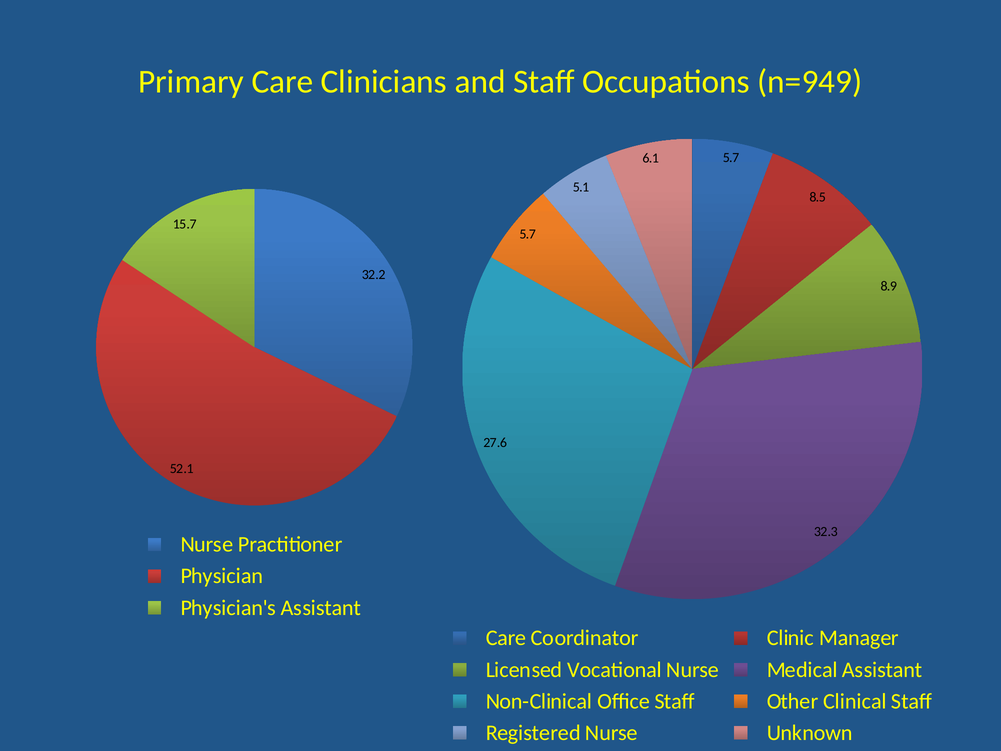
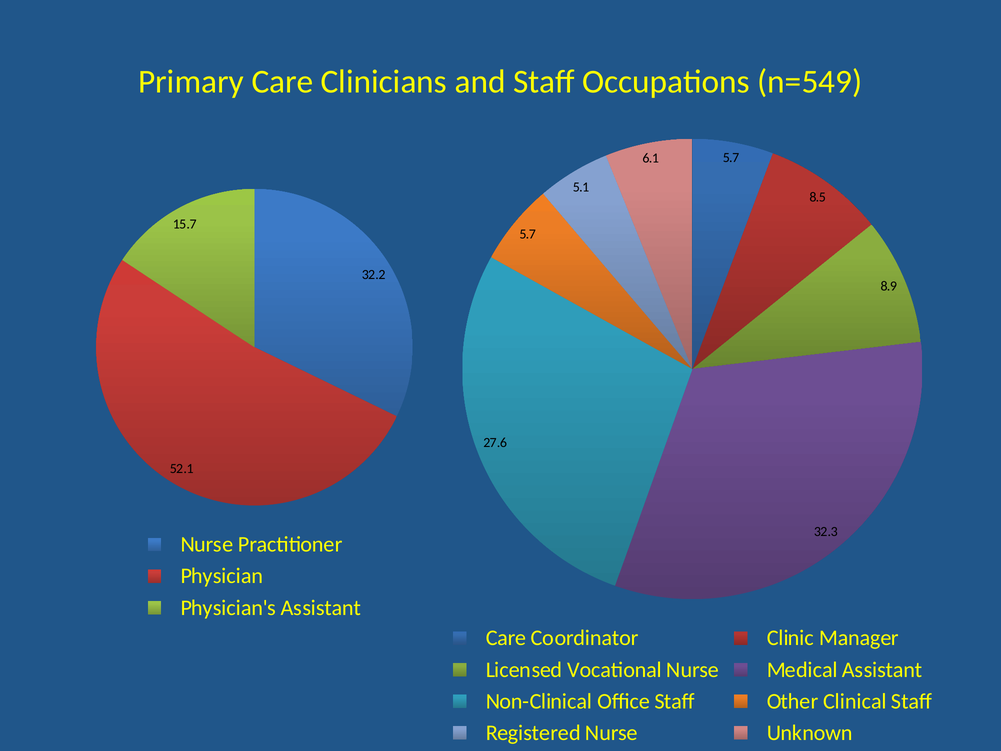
n=949: n=949 -> n=549
